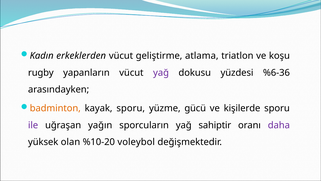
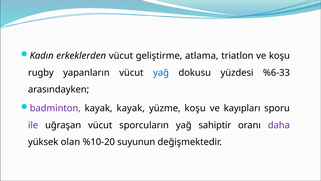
yağ at (161, 72) colour: purple -> blue
%6-36: %6-36 -> %6-33
badminton colour: orange -> purple
kayak sporu: sporu -> kayak
yüzme gücü: gücü -> koşu
kişilerde: kişilerde -> kayıpları
uğraşan yağın: yağın -> vücut
voleybol: voleybol -> suyunun
